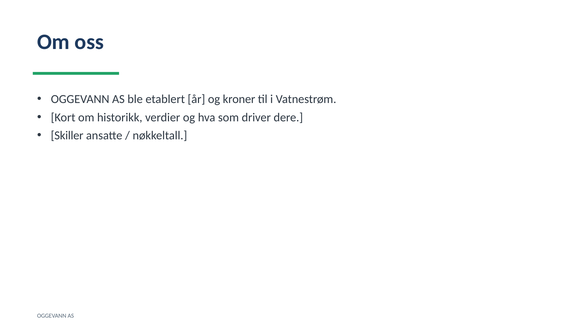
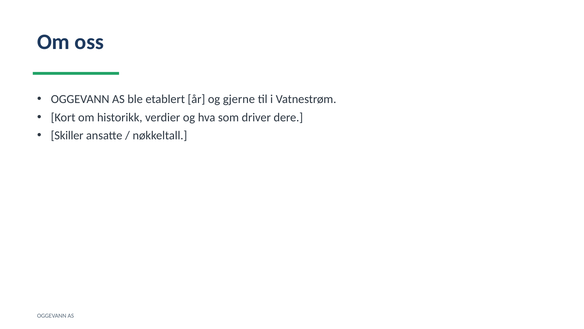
kroner: kroner -> gjerne
